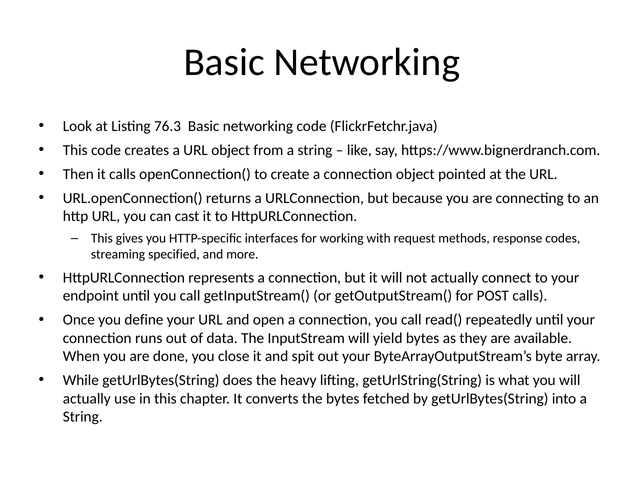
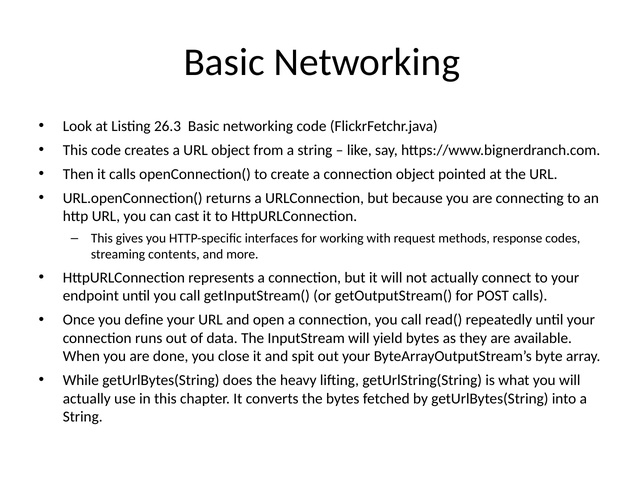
76.3: 76.3 -> 26.3
specified: specified -> contents
